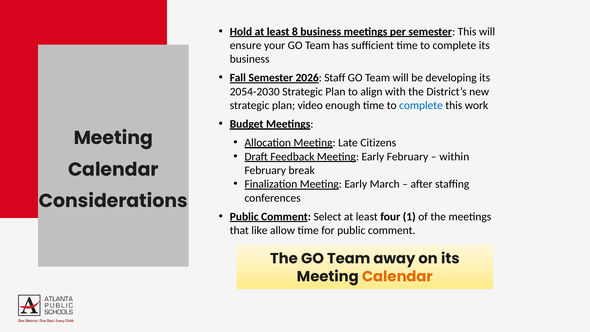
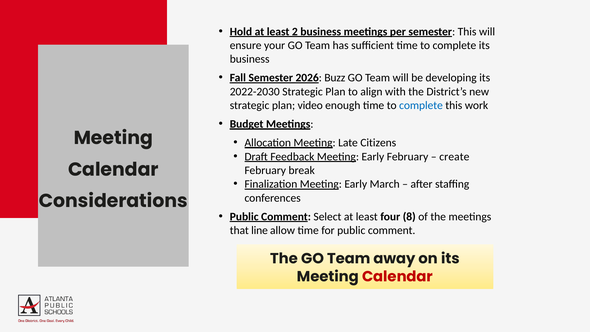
8: 8 -> 2
Staff: Staff -> Buzz
2054-2030: 2054-2030 -> 2022-2030
within: within -> create
1: 1 -> 8
like: like -> line
Calendar at (397, 276) colour: orange -> red
